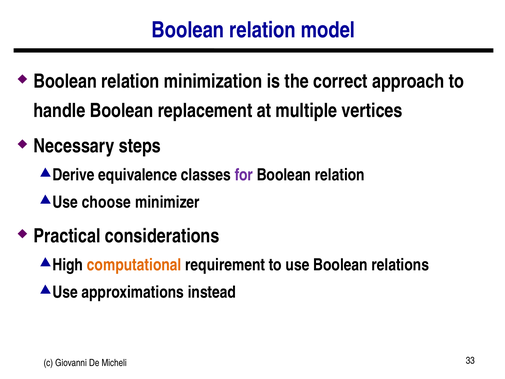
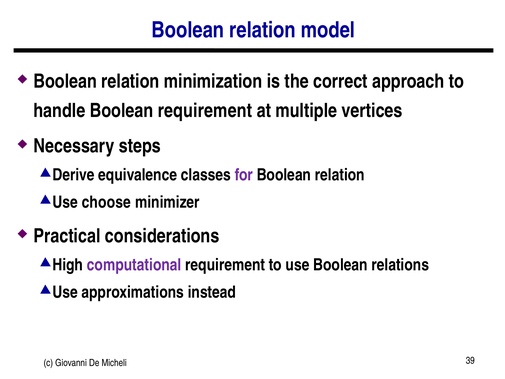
Boolean replacement: replacement -> requirement
computational colour: orange -> purple
33: 33 -> 39
